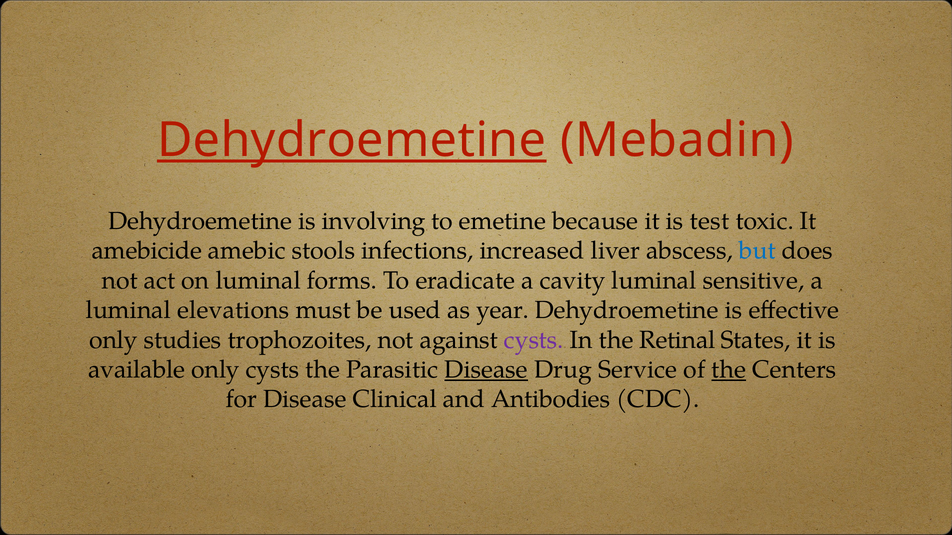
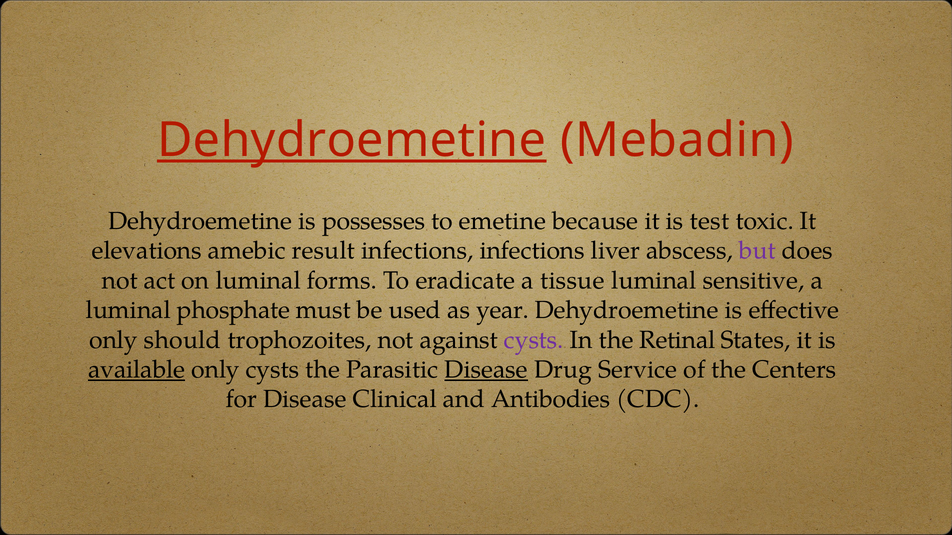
involving: involving -> possesses
amebicide: amebicide -> elevations
stools: stools -> result
infections increased: increased -> infections
but colour: blue -> purple
cavity: cavity -> tissue
elevations: elevations -> phosphate
studies: studies -> should
available underline: none -> present
the at (729, 370) underline: present -> none
